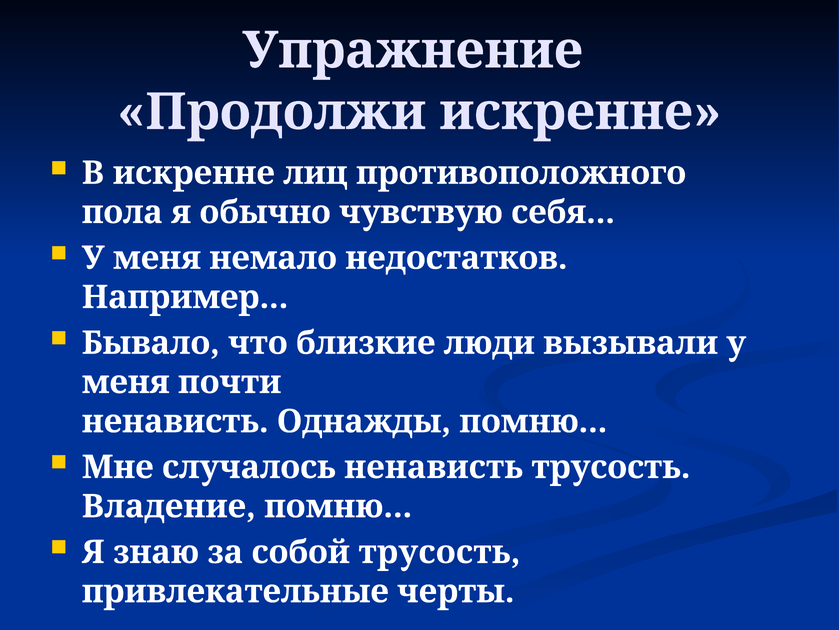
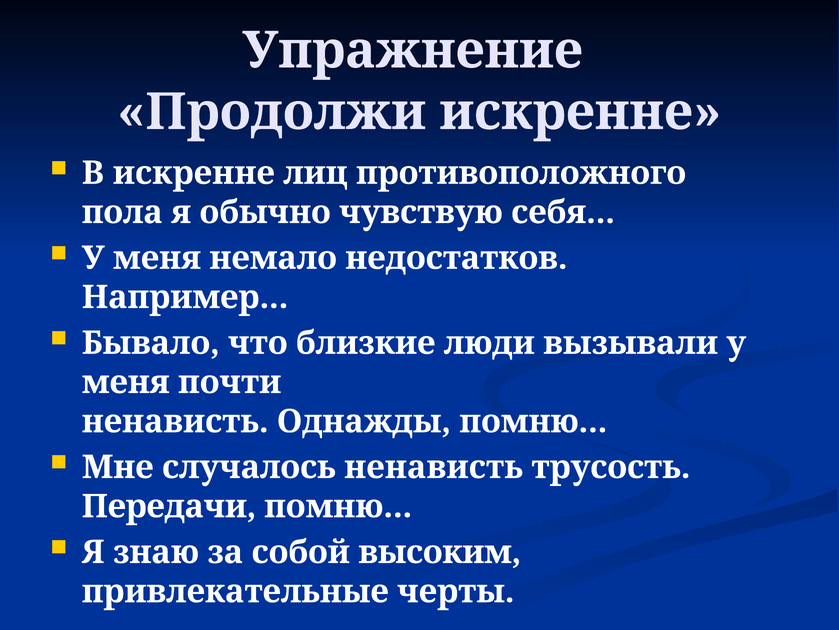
Владение: Владение -> Передачи
собой трусость: трусость -> высоким
